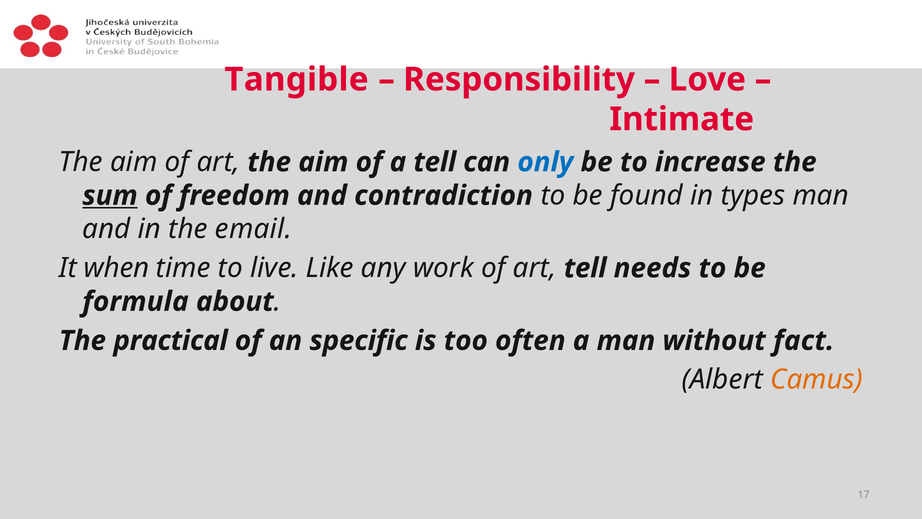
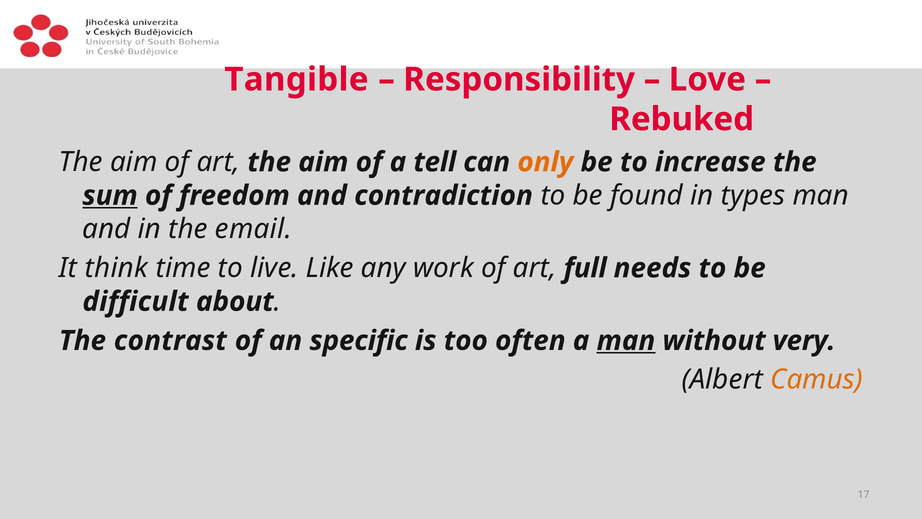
Intimate: Intimate -> Rebuked
only colour: blue -> orange
when: when -> think
art tell: tell -> full
formula: formula -> difficult
practical: practical -> contrast
man at (626, 340) underline: none -> present
fact: fact -> very
